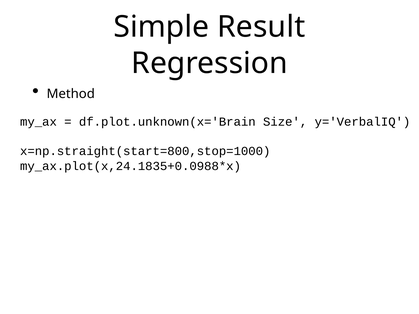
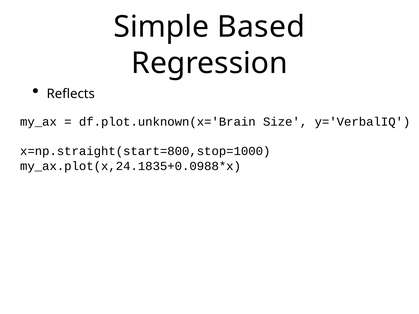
Result: Result -> Based
Method: Method -> Reflects
